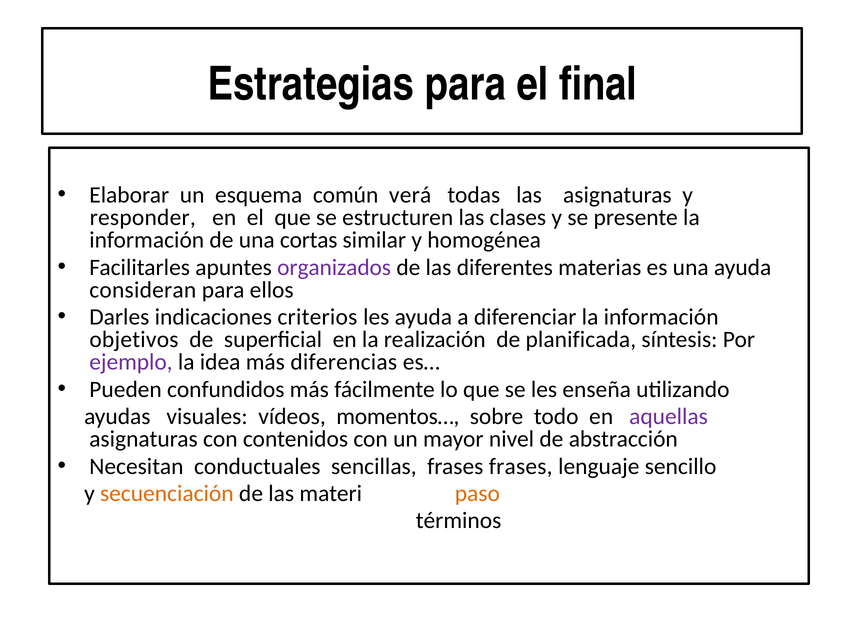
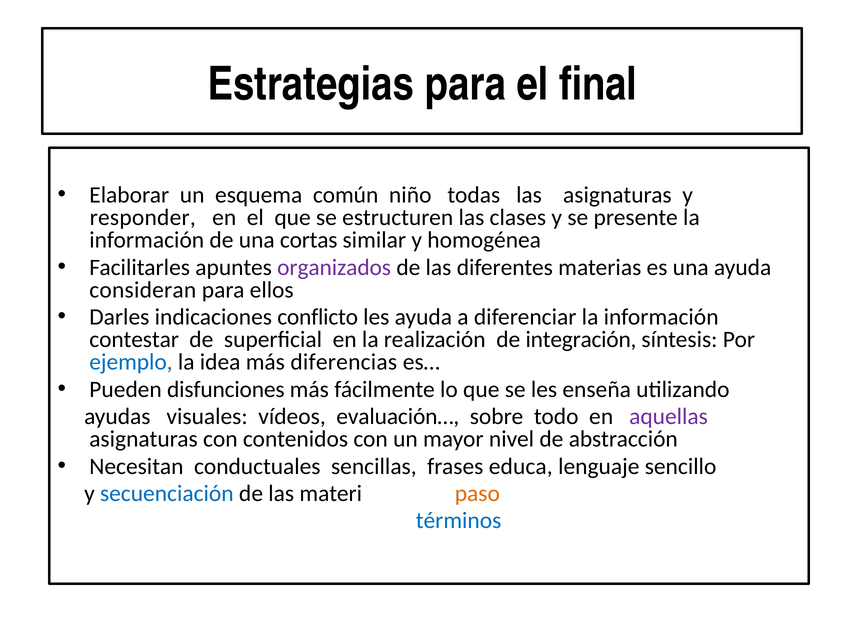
verá: verá -> niño
criterios: criterios -> conflicto
objetivos: objetivos -> contestar
planificada: planificada -> integración
ejemplo colour: purple -> blue
confundidos: confundidos -> disfunciones
momentos…: momentos… -> evaluación…
frases frases: frases -> educa
secuenciación colour: orange -> blue
términos colour: black -> blue
